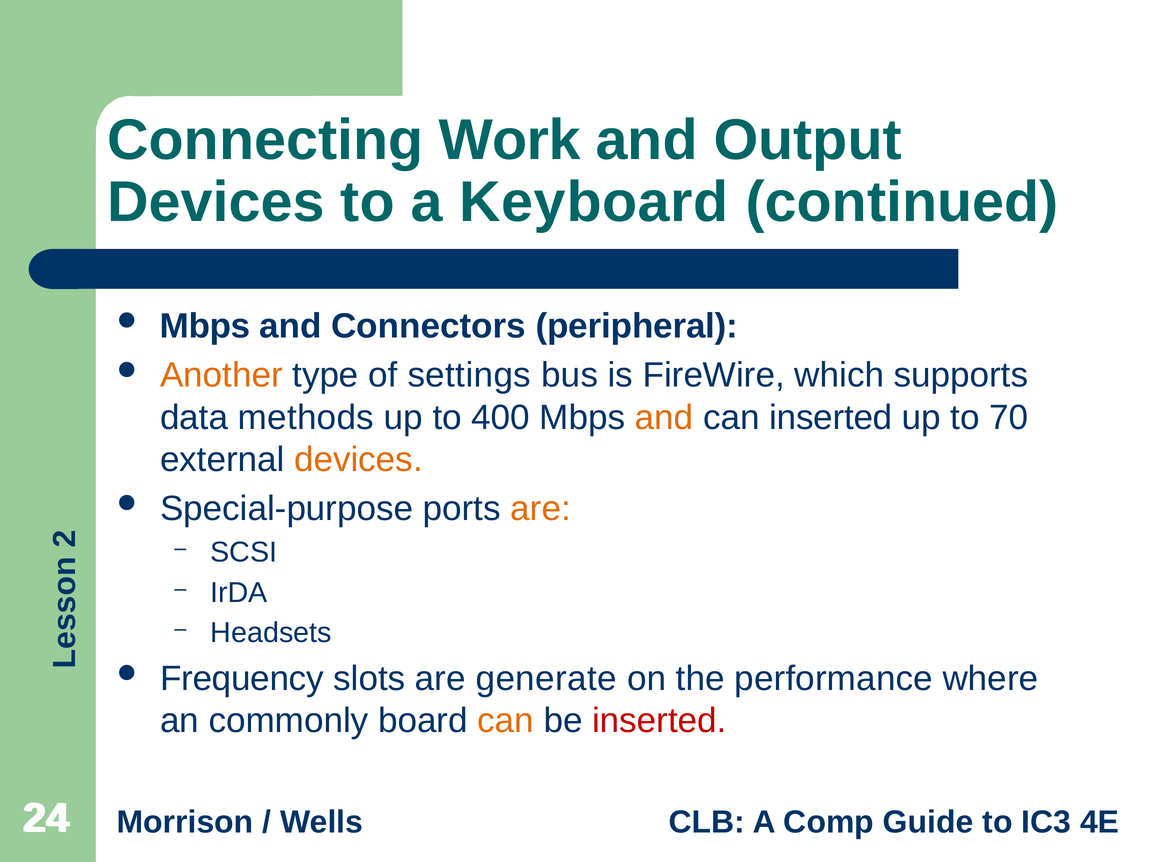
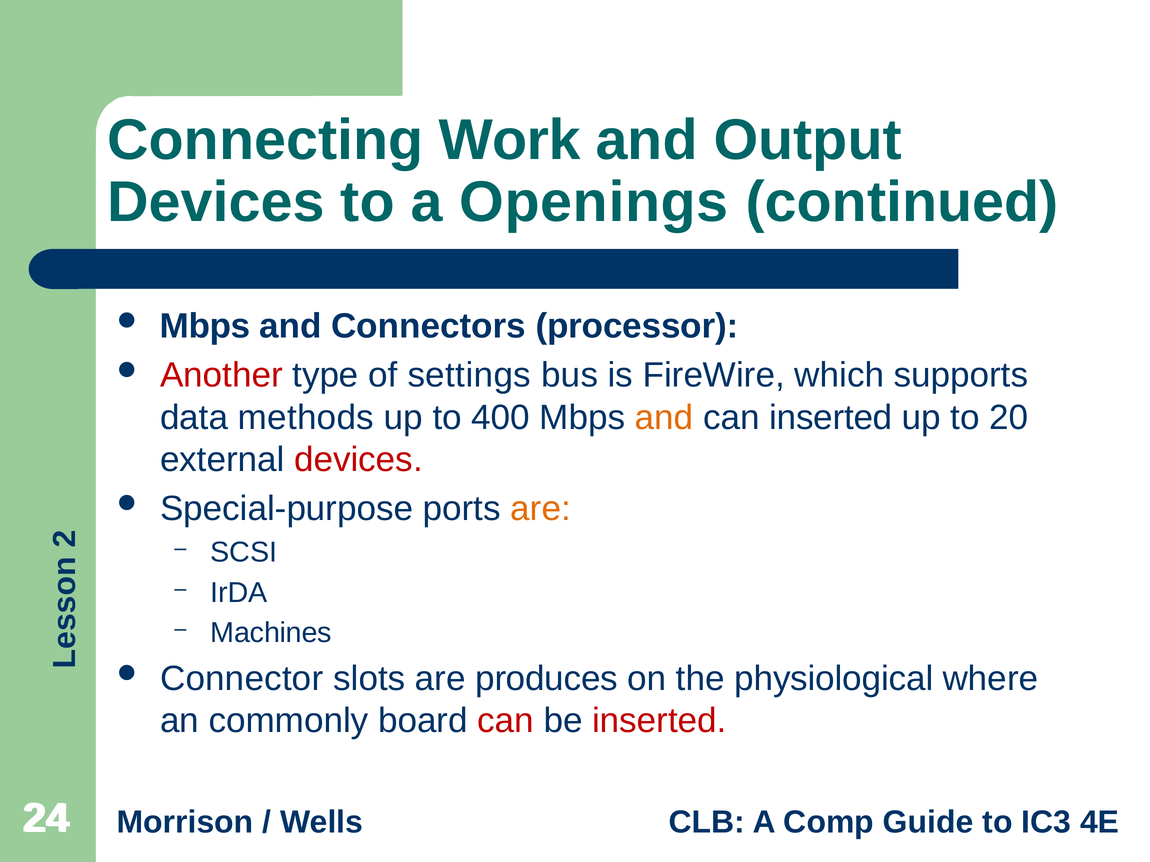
Keyboard: Keyboard -> Openings
peripheral: peripheral -> processor
Another colour: orange -> red
70: 70 -> 20
devices at (358, 460) colour: orange -> red
Headsets: Headsets -> Machines
Frequency: Frequency -> Connector
generate: generate -> produces
performance: performance -> physiological
can at (506, 721) colour: orange -> red
